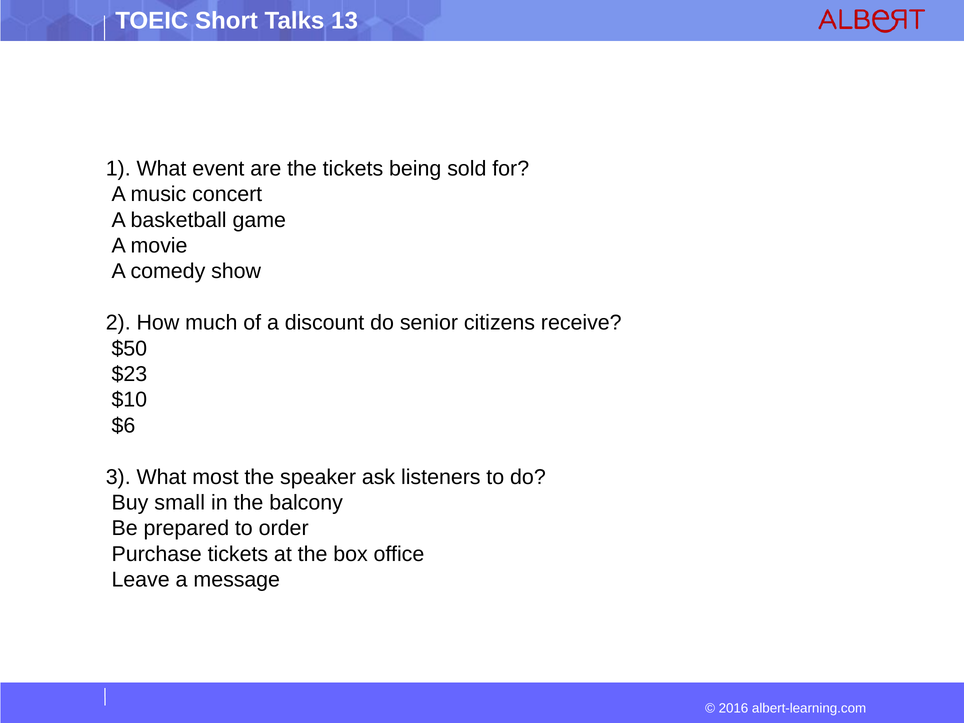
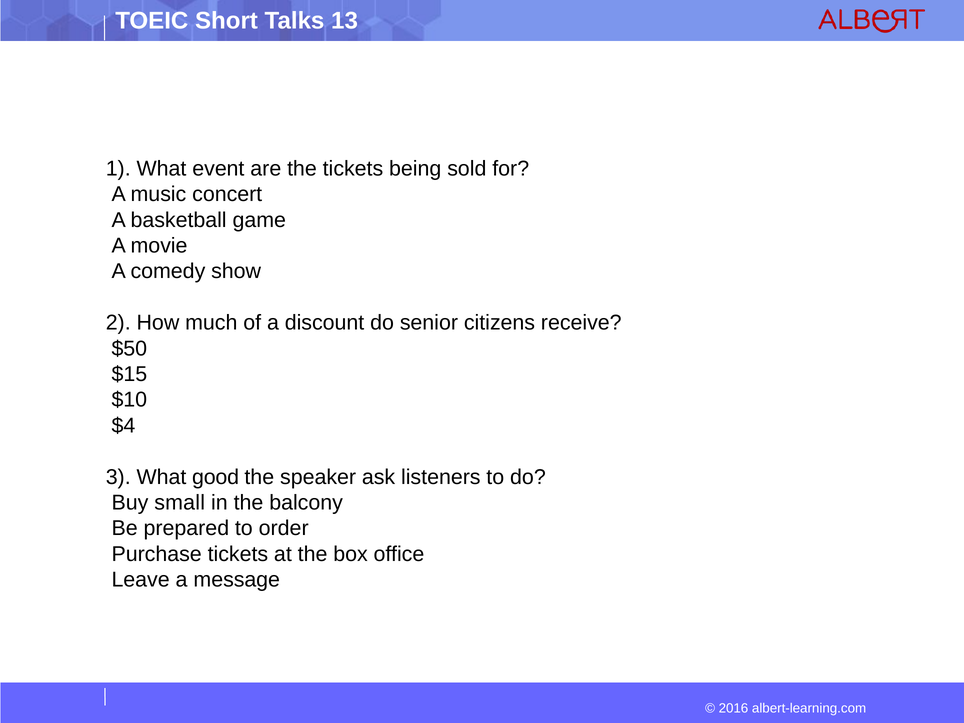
$23: $23 -> $15
$6: $6 -> $4
most: most -> good
